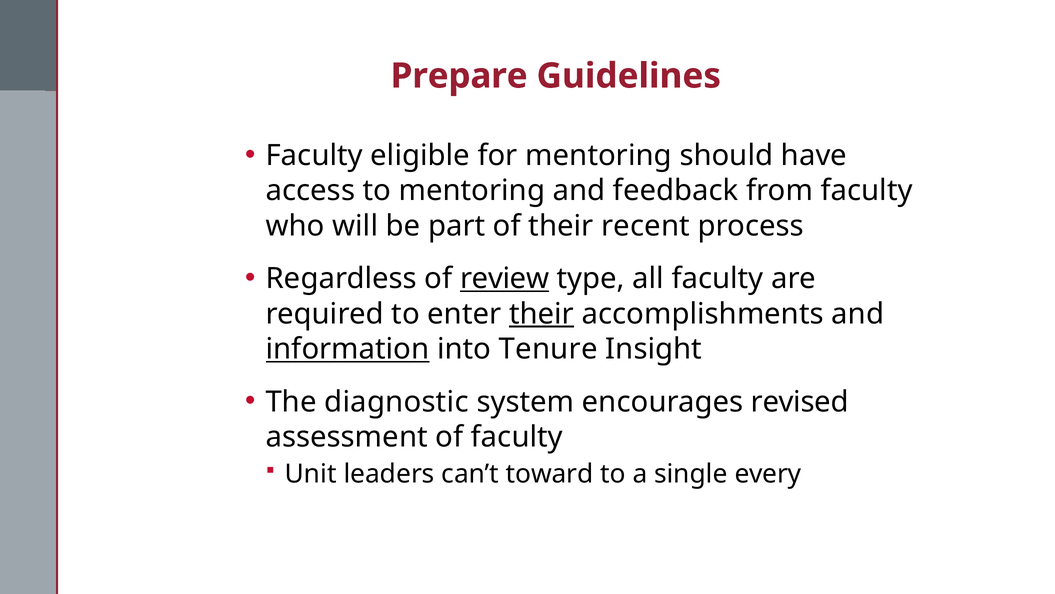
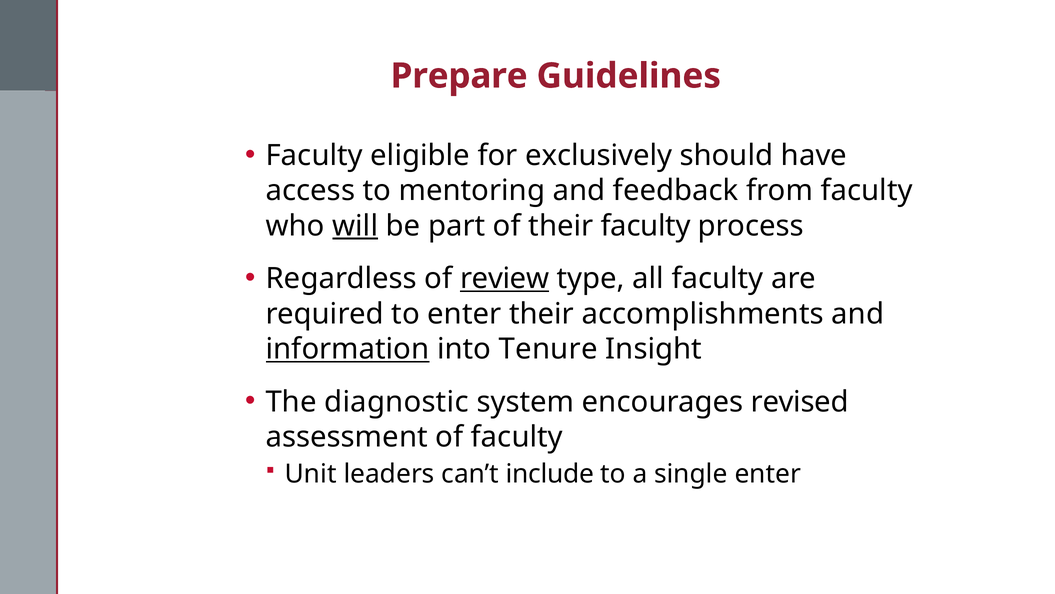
for mentoring: mentoring -> exclusively
will underline: none -> present
their recent: recent -> faculty
their at (542, 314) underline: present -> none
toward: toward -> include
single every: every -> enter
